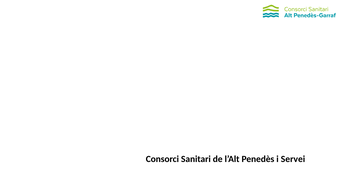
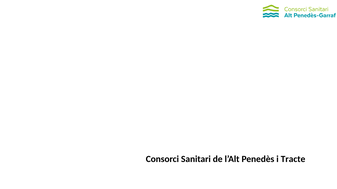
Servei: Servei -> Tracte
